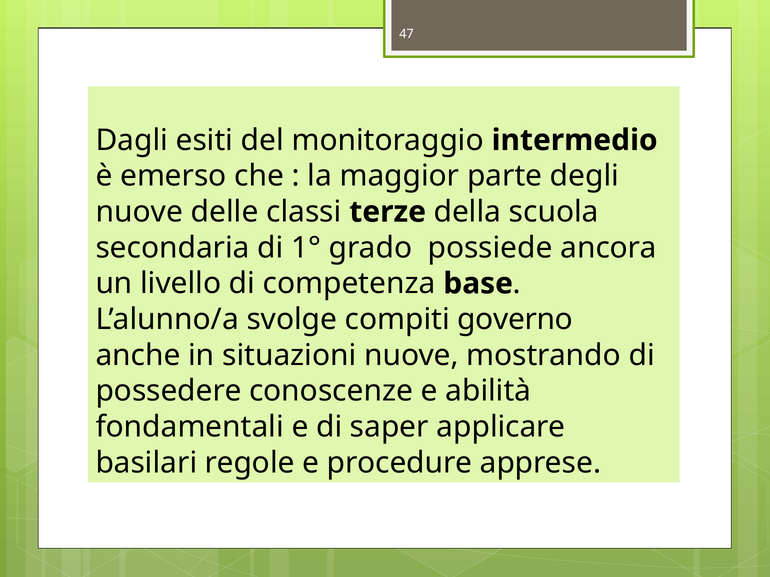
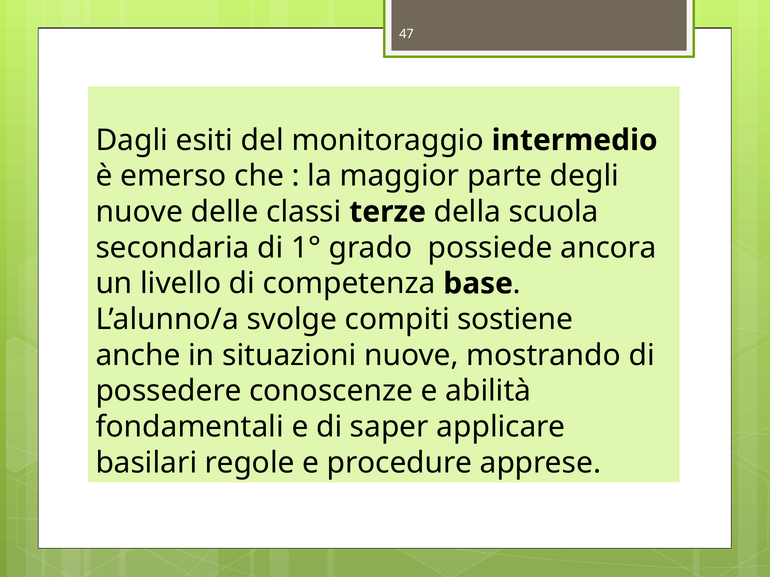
governo: governo -> sostiene
